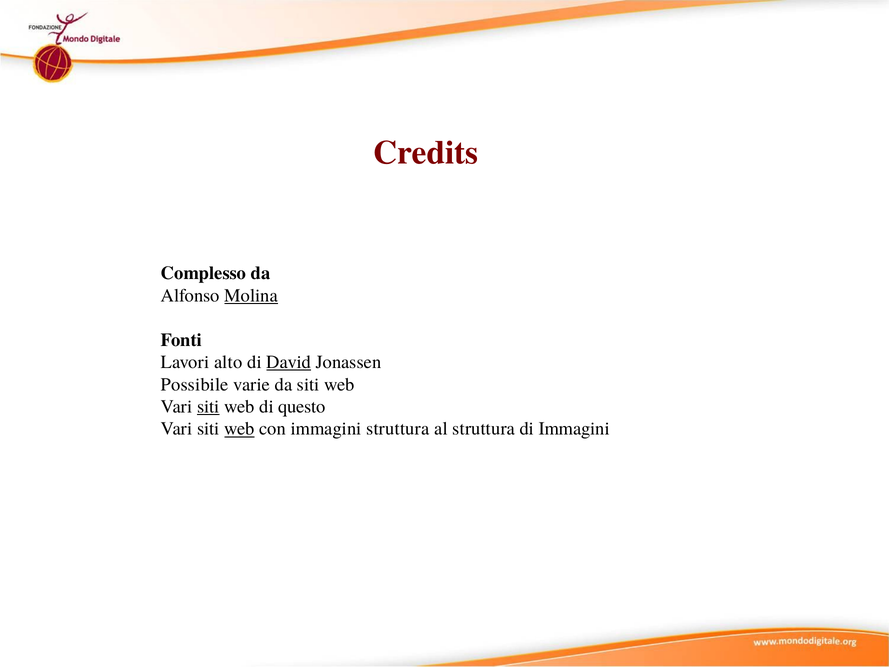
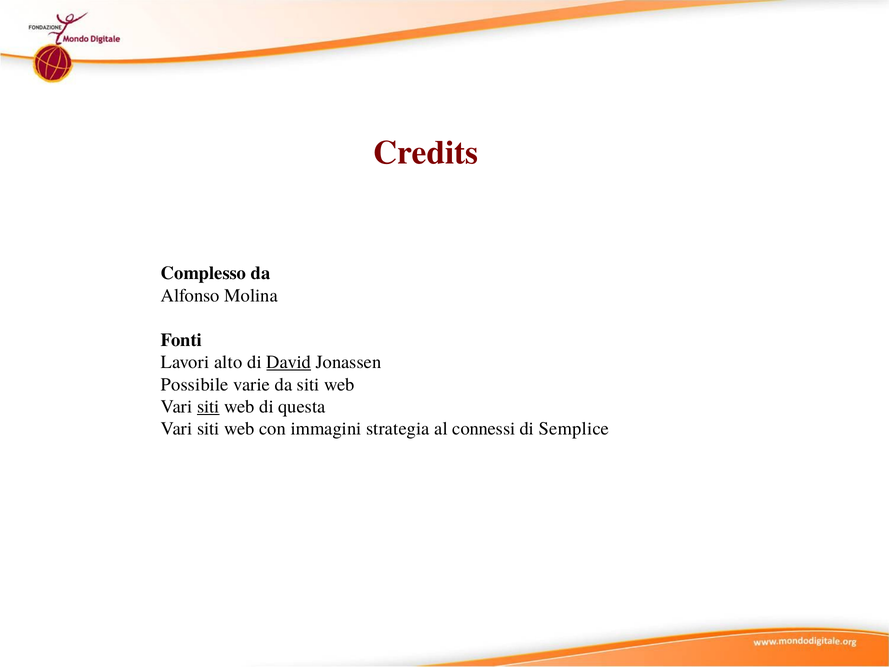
Molina underline: present -> none
questo: questo -> questa
web at (239, 429) underline: present -> none
immagini struttura: struttura -> strategia
al struttura: struttura -> connessi
di Immagini: Immagini -> Semplice
